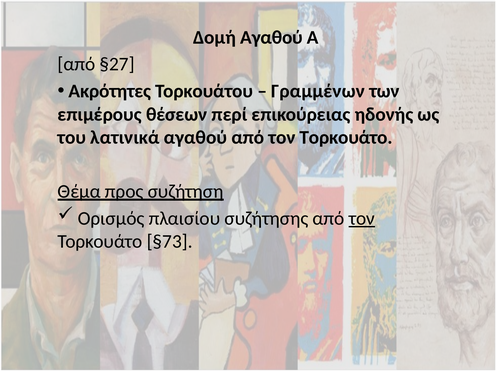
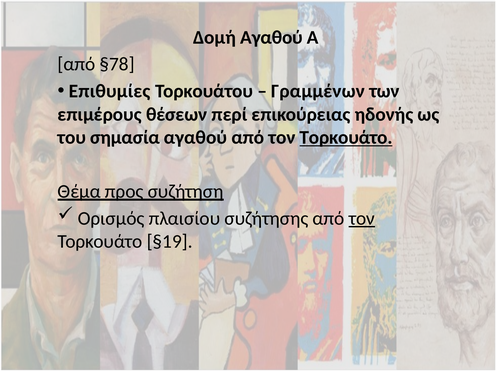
§27: §27 -> §78
Ακρότητες: Ακρότητες -> Επιθυμίες
λατινικά: λατινικά -> σημασία
Τορκουάτο at (346, 137) underline: none -> present
§73: §73 -> §19
